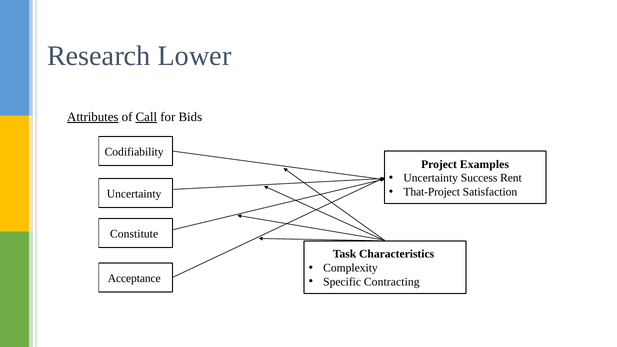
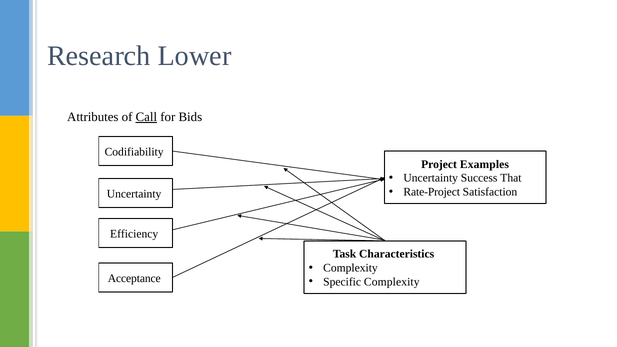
Attributes underline: present -> none
Rent: Rent -> That
That-Project: That-Project -> Rate-Project
Constitute: Constitute -> Efficiency
Specific Contracting: Contracting -> Complexity
